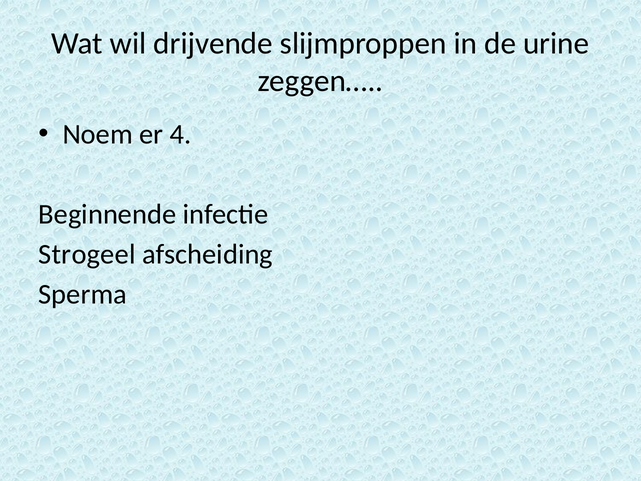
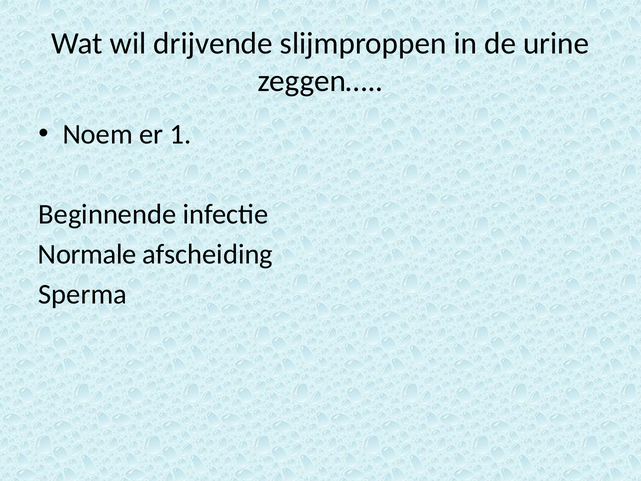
4: 4 -> 1
Strogeel: Strogeel -> Normale
